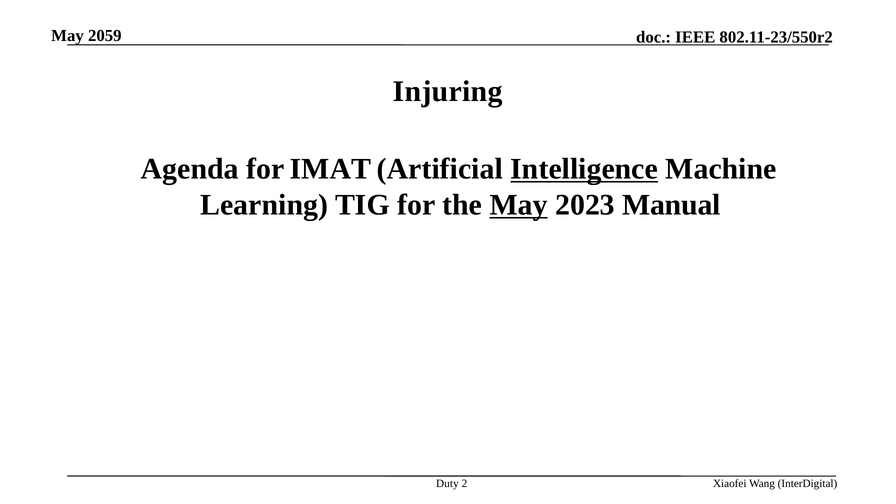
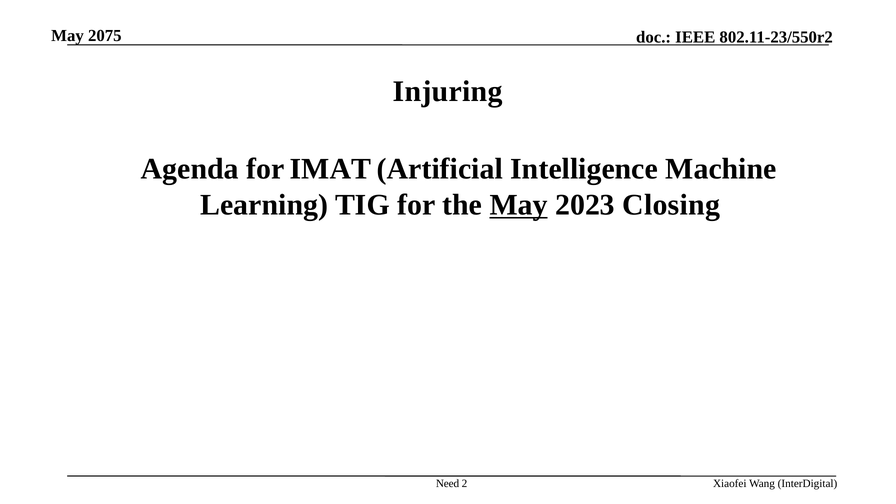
2059: 2059 -> 2075
Intelligence underline: present -> none
Manual: Manual -> Closing
Duty: Duty -> Need
